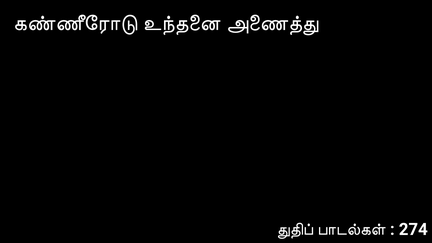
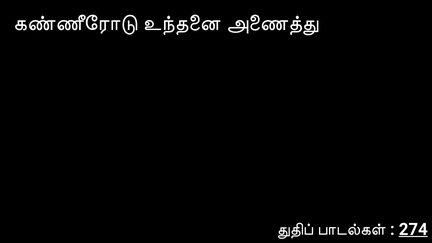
274 underline: none -> present
